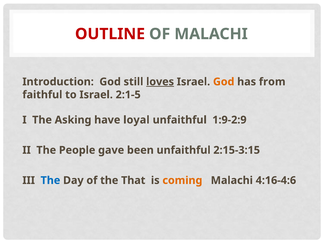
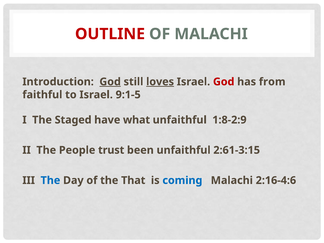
God at (110, 82) underline: none -> present
God at (224, 82) colour: orange -> red
2:1-5: 2:1-5 -> 9:1-5
Asking: Asking -> Staged
loyal: loyal -> what
1:9-2:9: 1:9-2:9 -> 1:8-2:9
gave: gave -> trust
2:15-3:15: 2:15-3:15 -> 2:61-3:15
coming colour: orange -> blue
4:16-4:6: 4:16-4:6 -> 2:16-4:6
